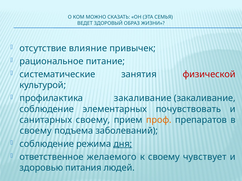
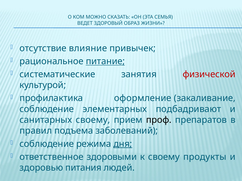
питание underline: none -> present
профилактика закаливание: закаливание -> оформление
почувствовать: почувствовать -> подбадривают
проф colour: orange -> black
своему at (36, 131): своему -> правил
желаемого: желаемого -> здоровыми
чувствует: чувствует -> продукты
